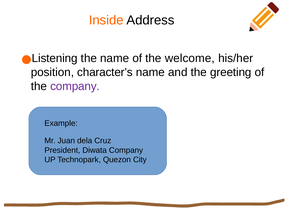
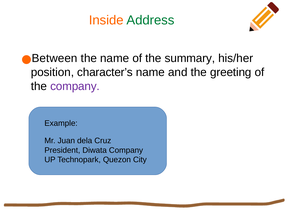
Address colour: black -> green
Listening: Listening -> Between
welcome: welcome -> summary
